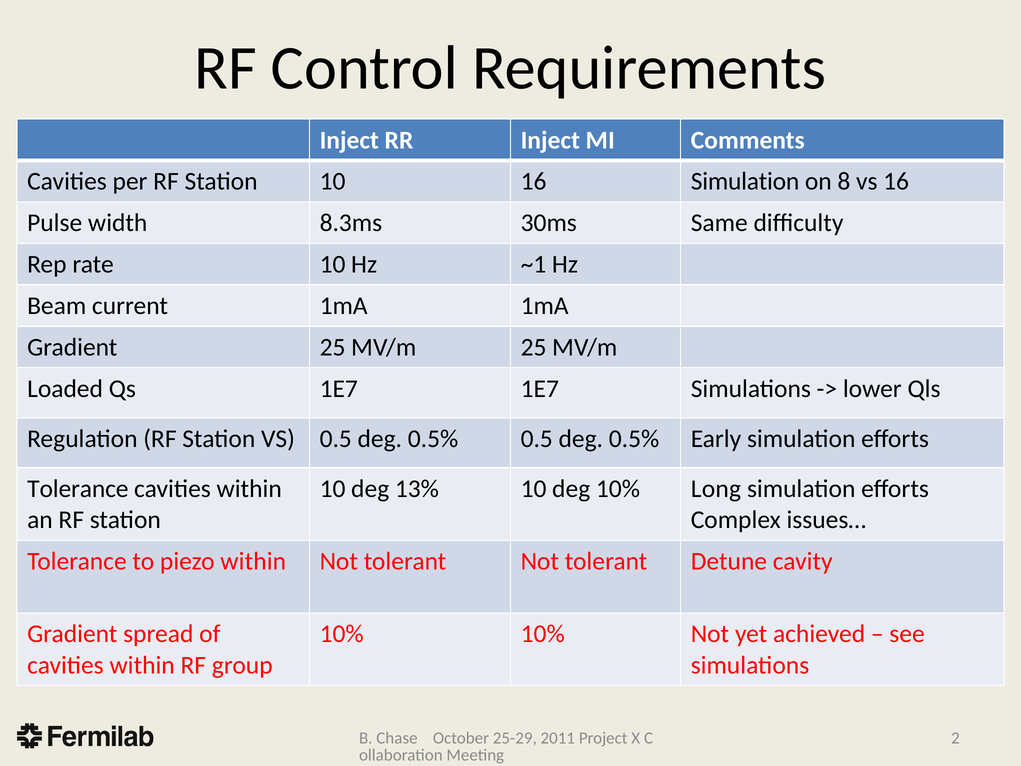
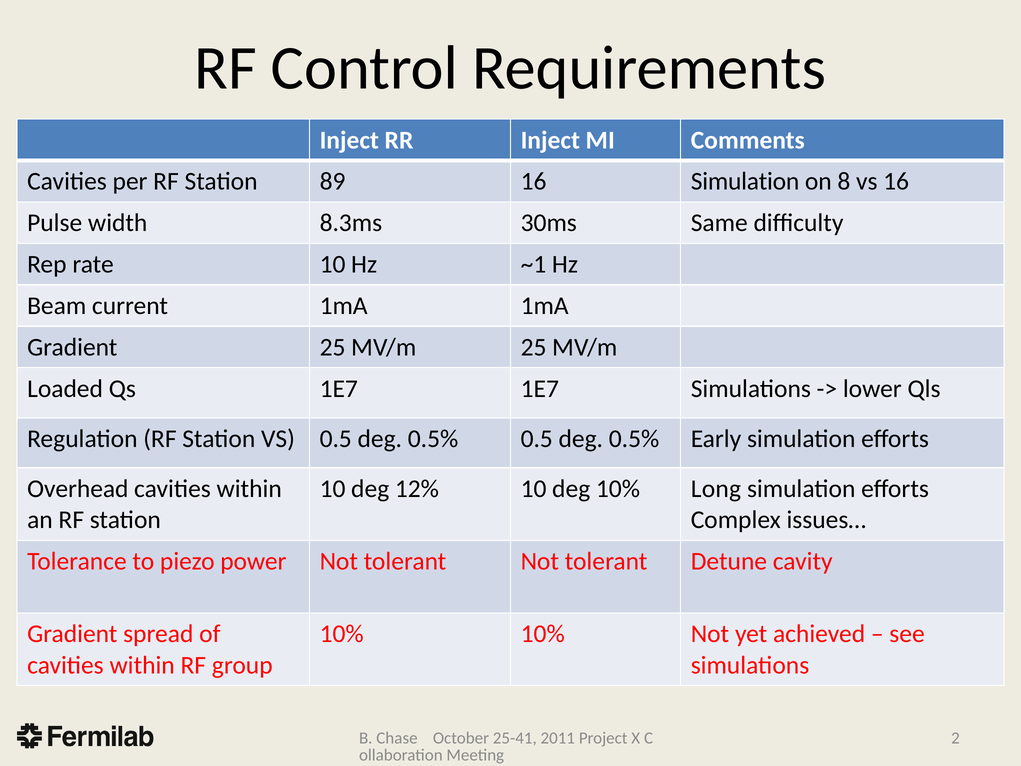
per RF Station 10: 10 -> 89
Tolerance at (78, 489): Tolerance -> Overhead
13%: 13% -> 12%
piezo within: within -> power
25-29: 25-29 -> 25-41
